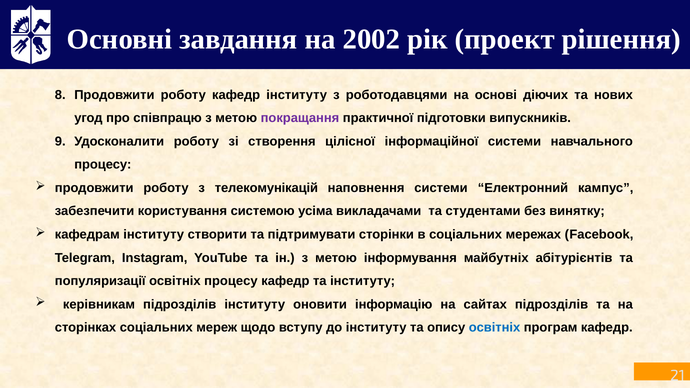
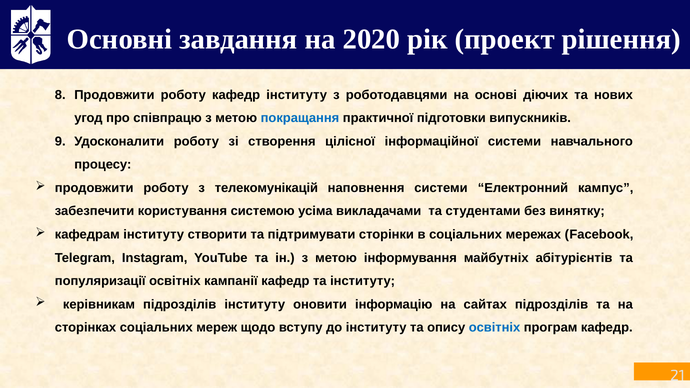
2002: 2002 -> 2020
покращання colour: purple -> blue
освітніх процесу: процесу -> кампанії
